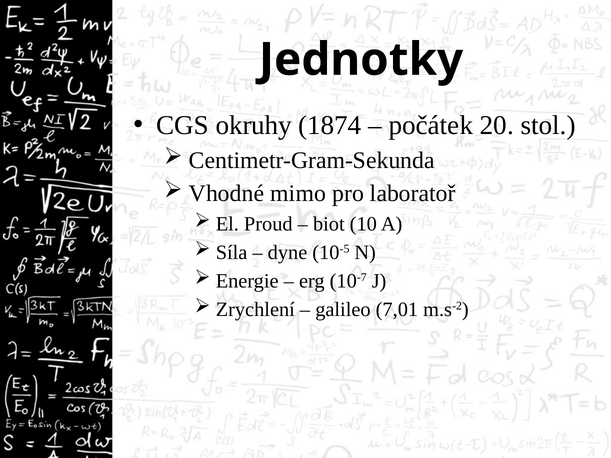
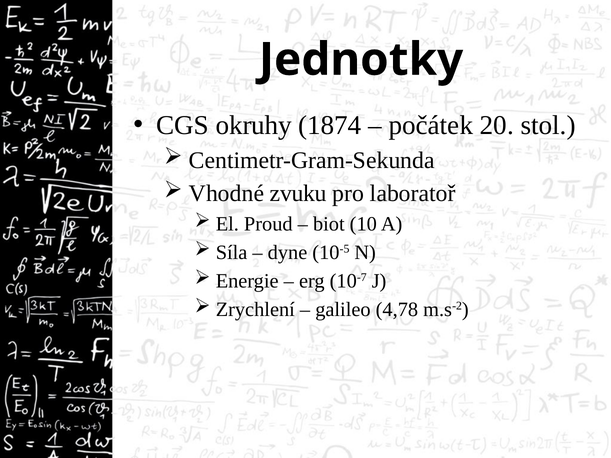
mimo: mimo -> zvuku
7,01: 7,01 -> 4,78
